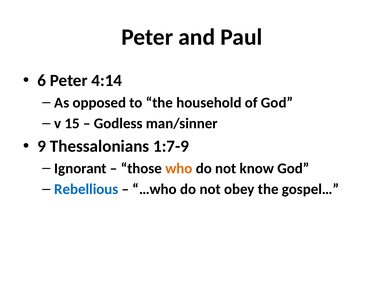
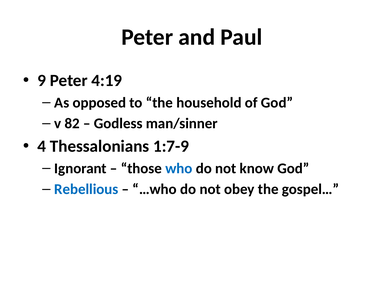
6: 6 -> 9
4:14: 4:14 -> 4:19
15: 15 -> 82
9: 9 -> 4
who colour: orange -> blue
